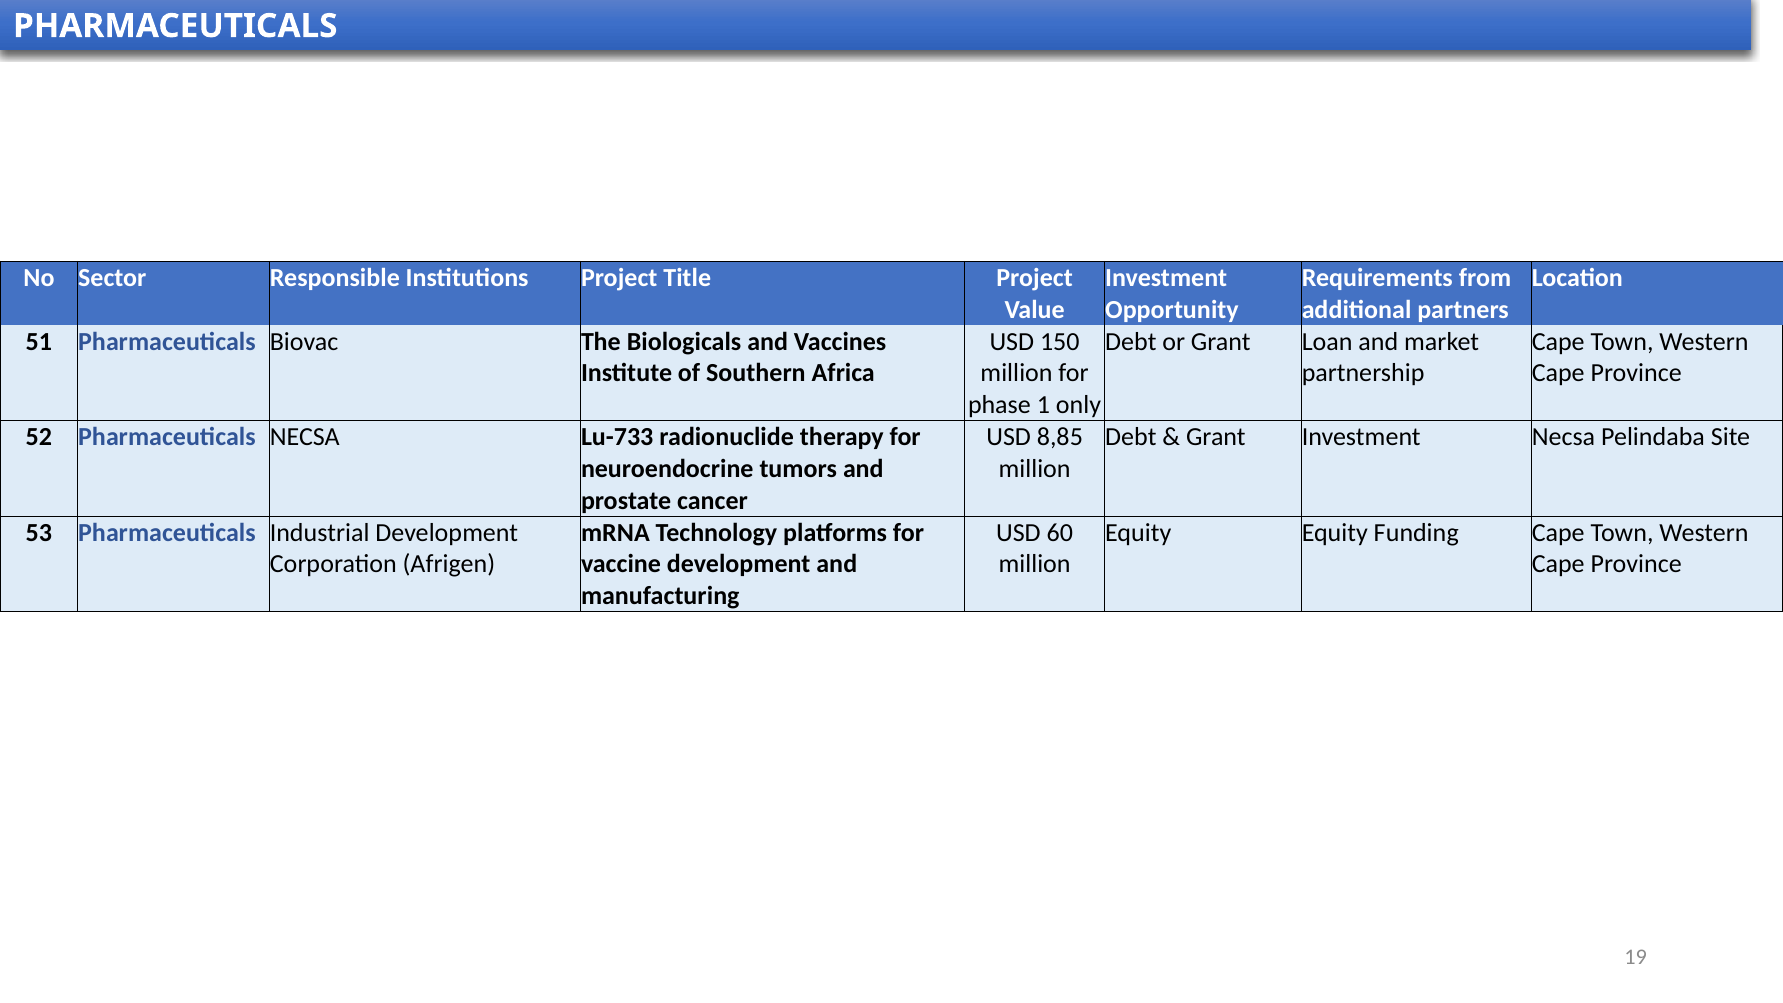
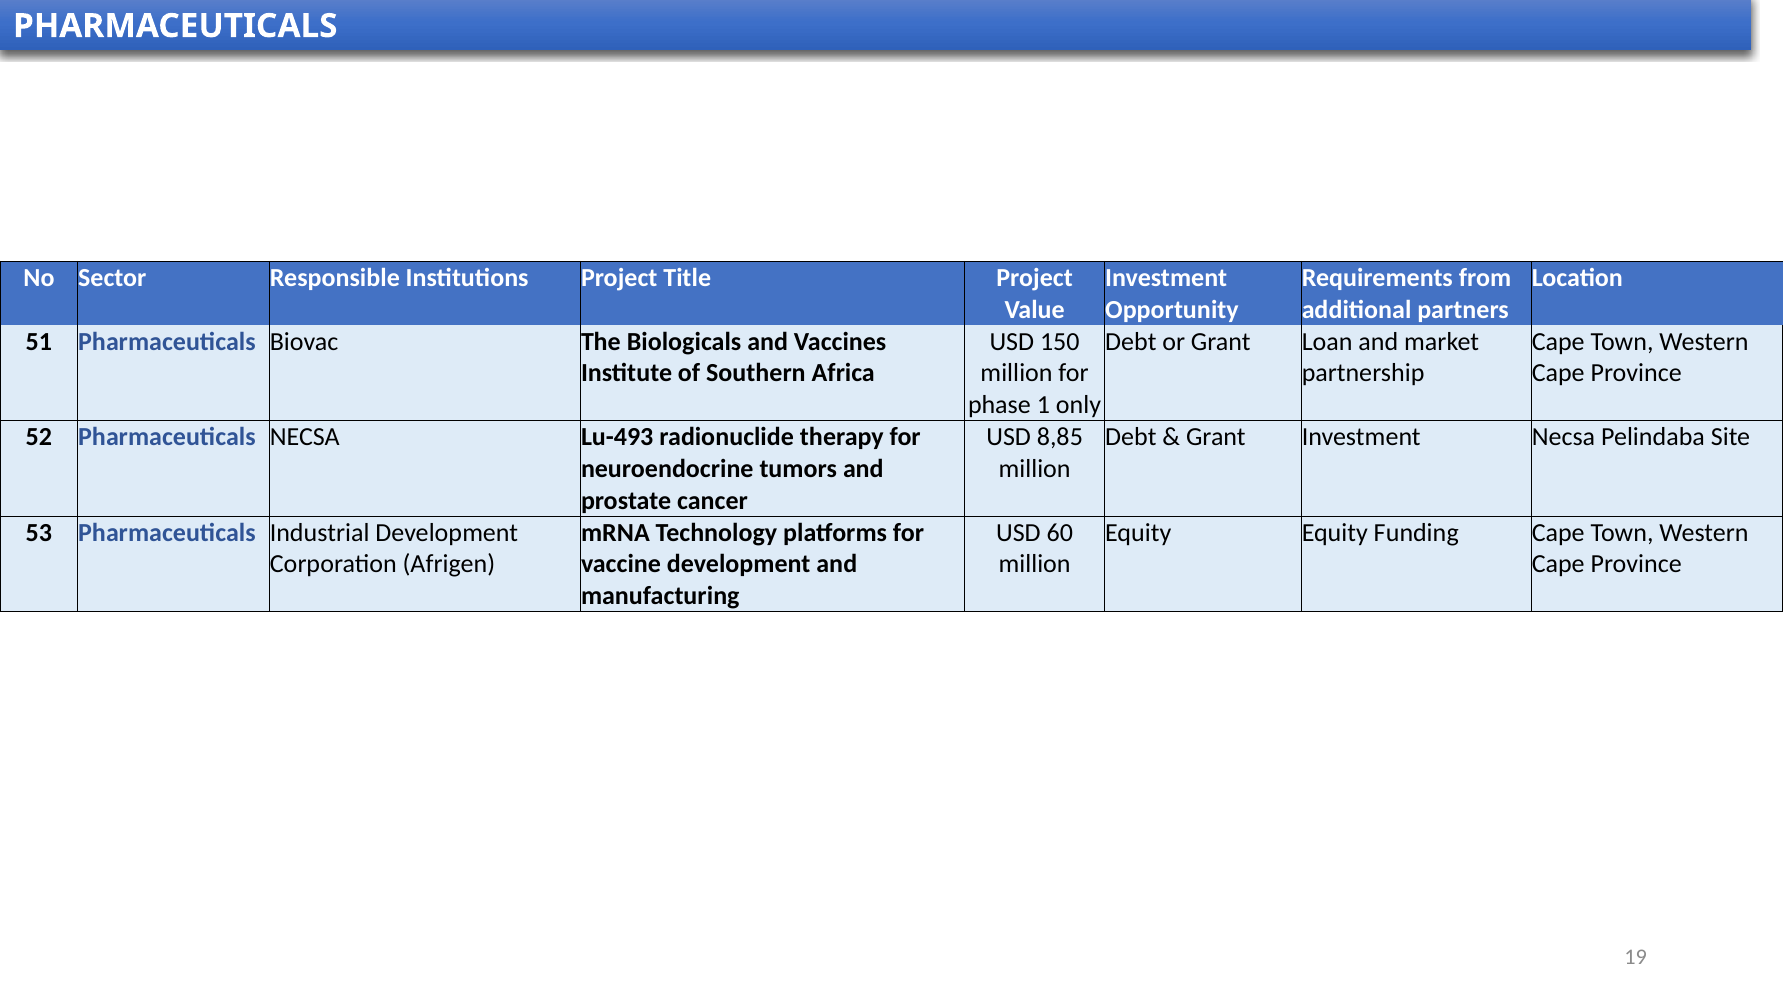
Lu-733: Lu-733 -> Lu-493
